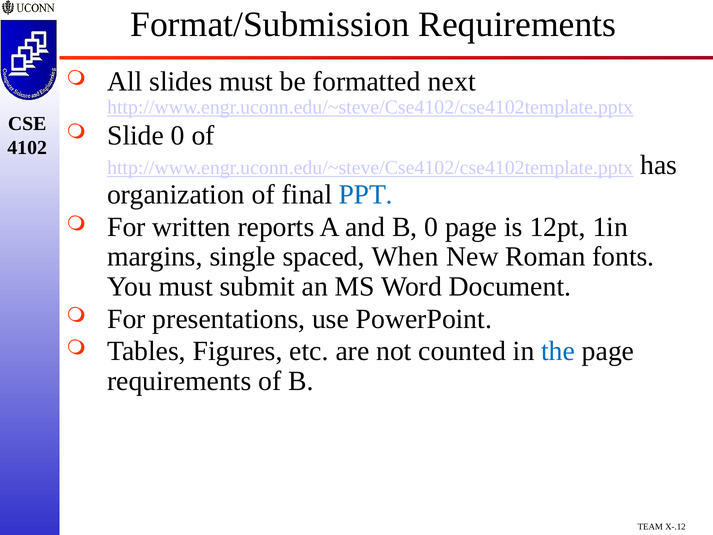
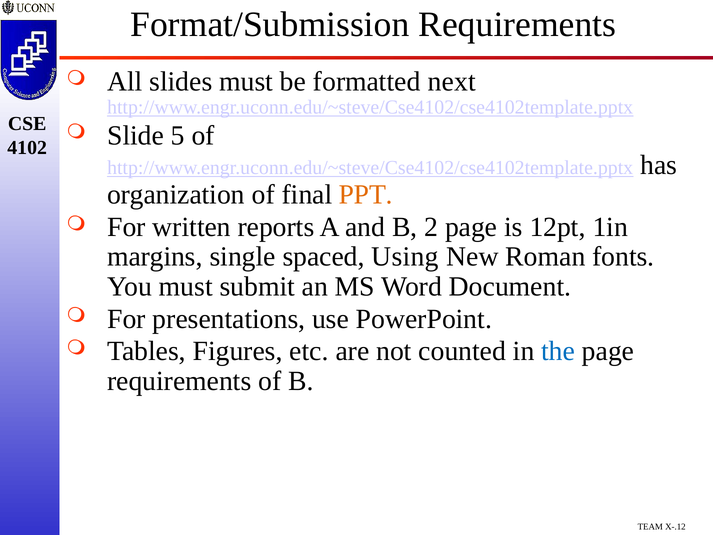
Slide 0: 0 -> 5
PPT colour: blue -> orange
B 0: 0 -> 2
When: When -> Using
